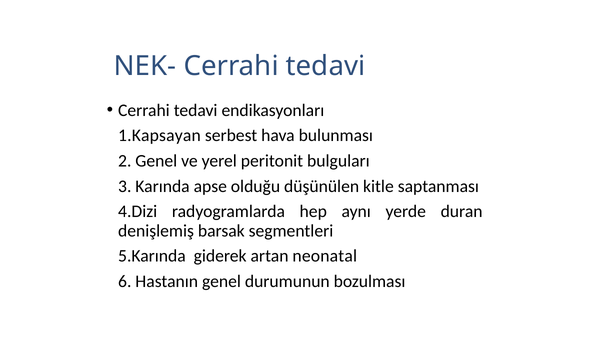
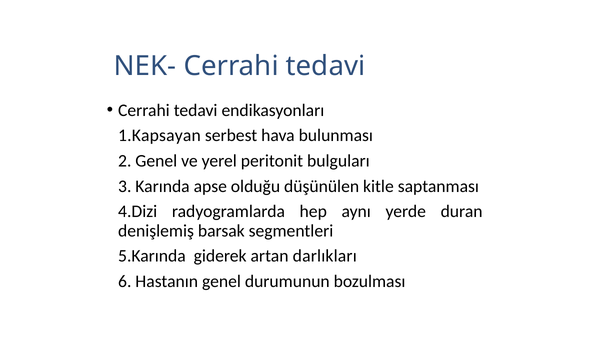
neonatal: neonatal -> darlıkları
